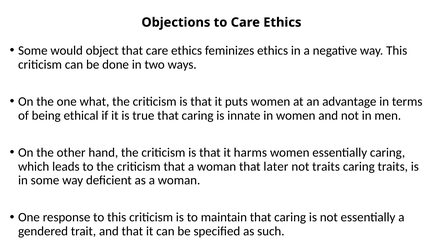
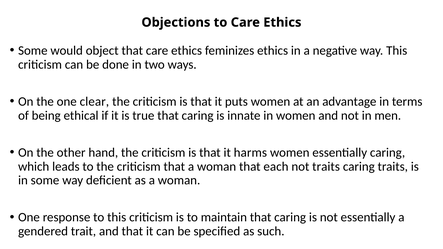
what: what -> clear
later: later -> each
